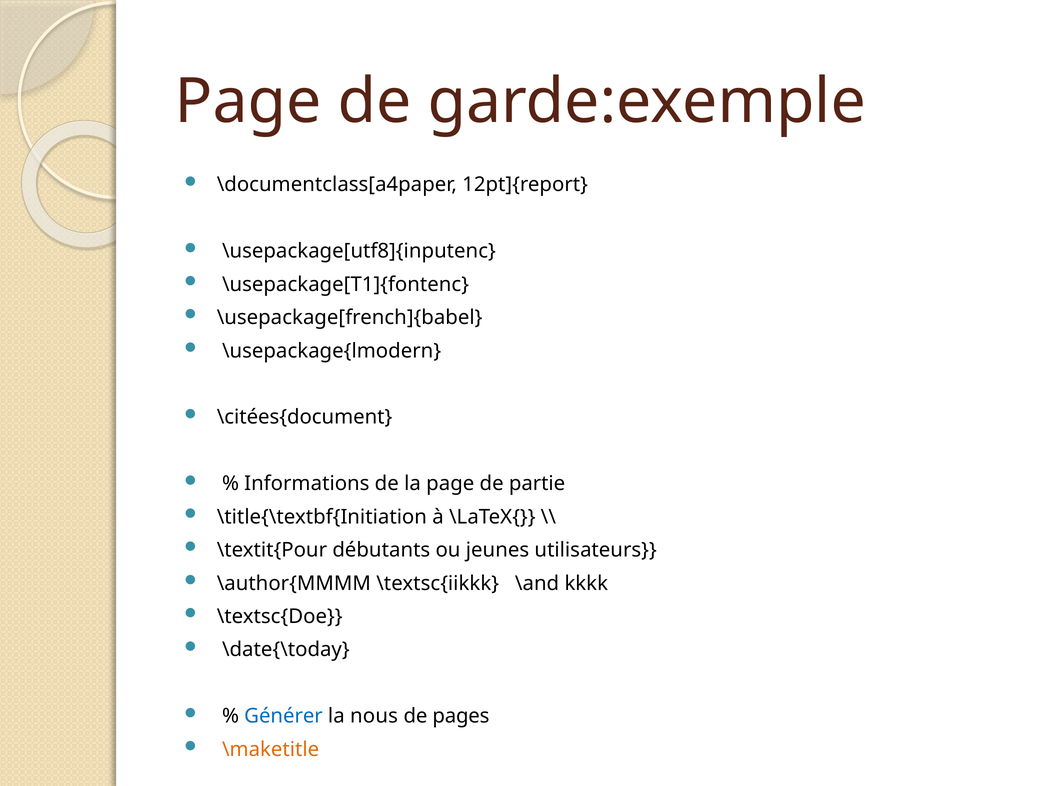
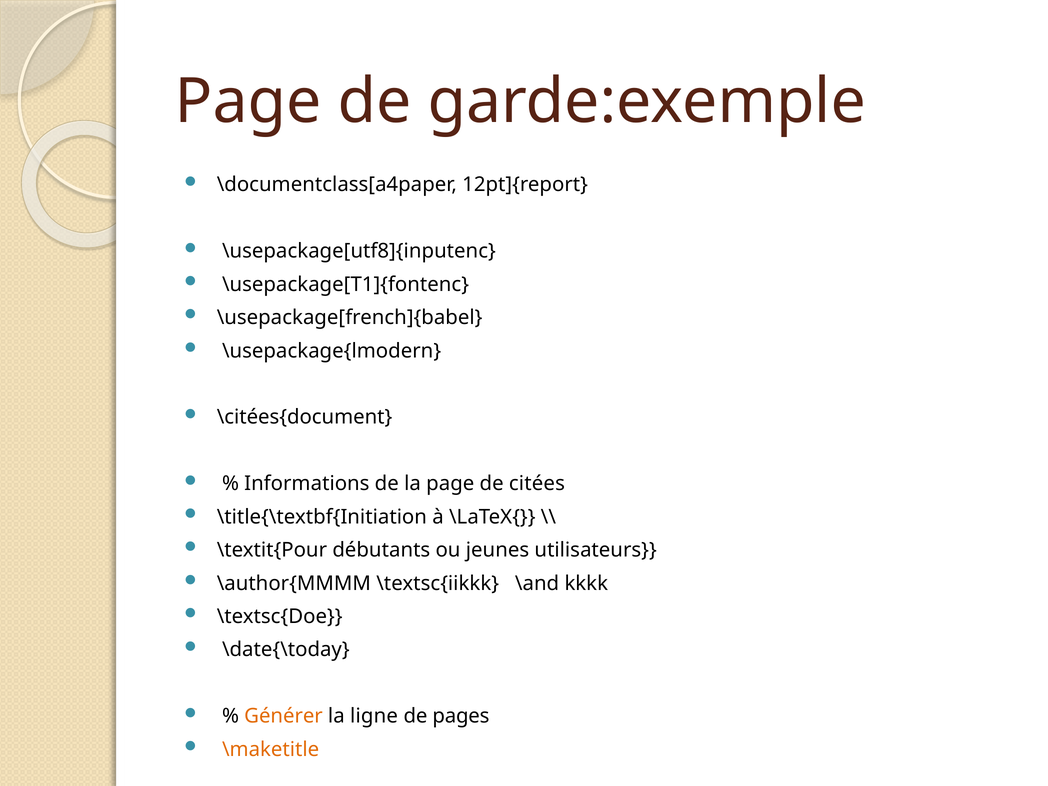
partie: partie -> citées
Générer colour: blue -> orange
nous: nous -> ligne
